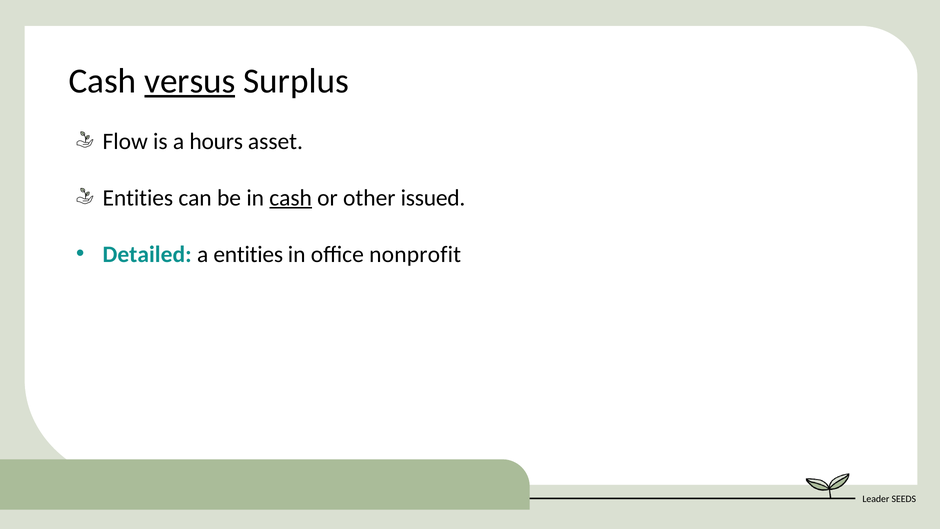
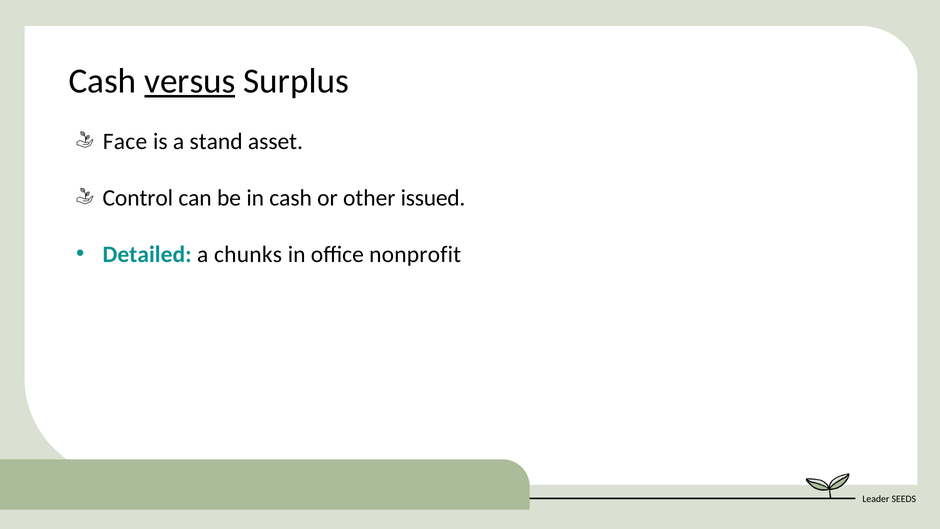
Flow: Flow -> Face
hours: hours -> stand
Entities at (138, 198): Entities -> Control
cash at (291, 198) underline: present -> none
a entities: entities -> chunks
